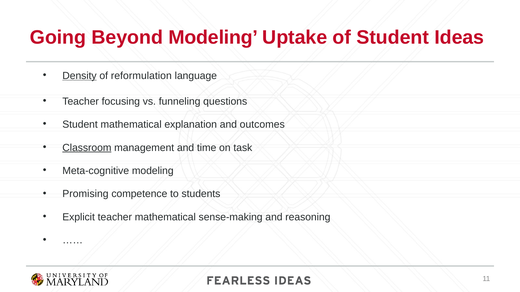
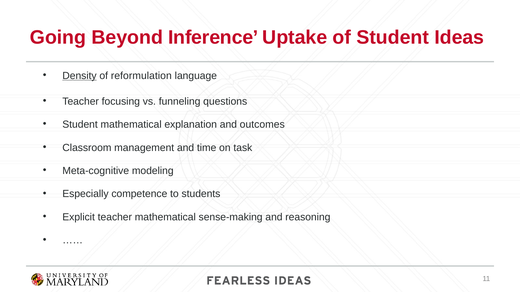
Beyond Modeling: Modeling -> Inference
Classroom underline: present -> none
Promising: Promising -> Especially
